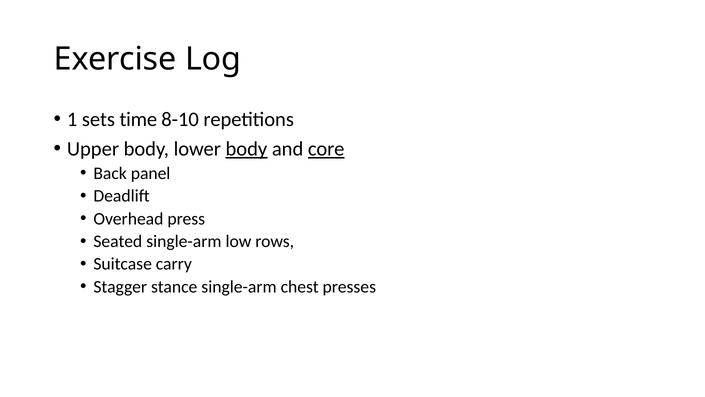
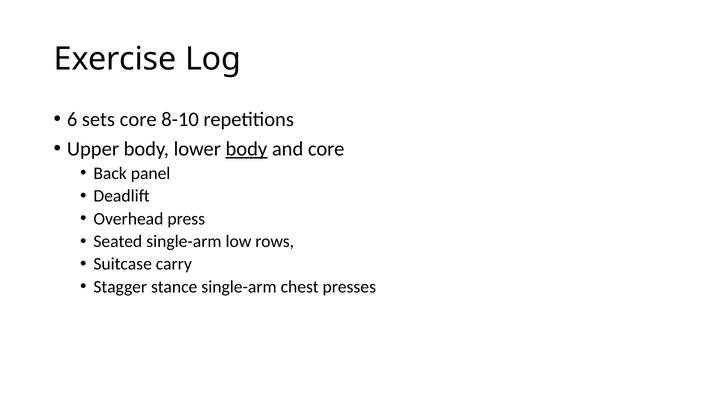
1: 1 -> 6
sets time: time -> core
core at (326, 149) underline: present -> none
